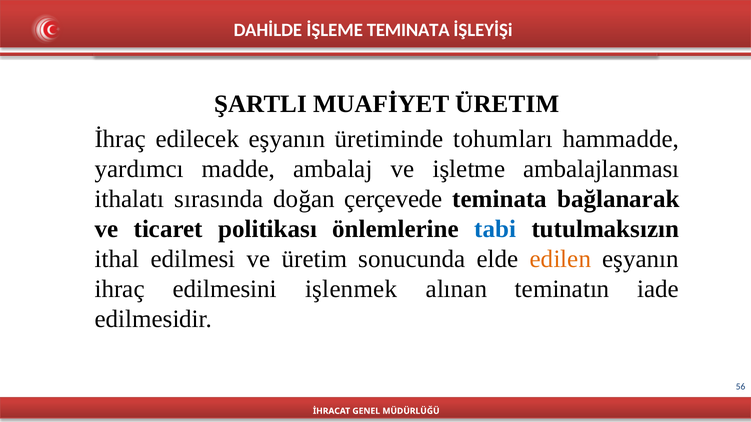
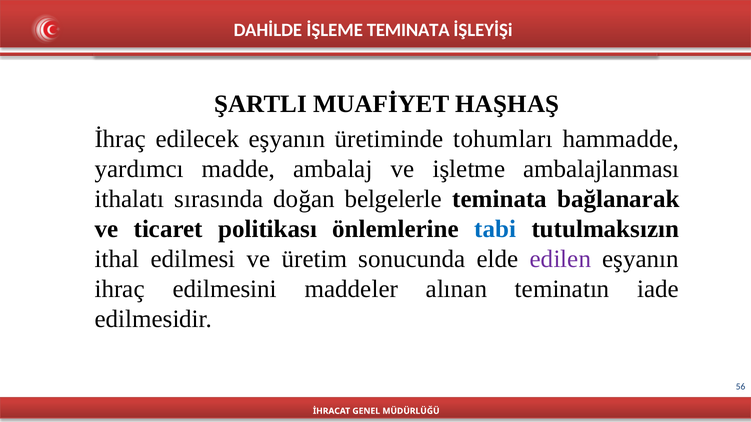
MUAFİYET ÜRETIM: ÜRETIM -> HAŞHAŞ
çerçevede: çerçevede -> belgelerle
edilen colour: orange -> purple
işlenmek: işlenmek -> maddeler
